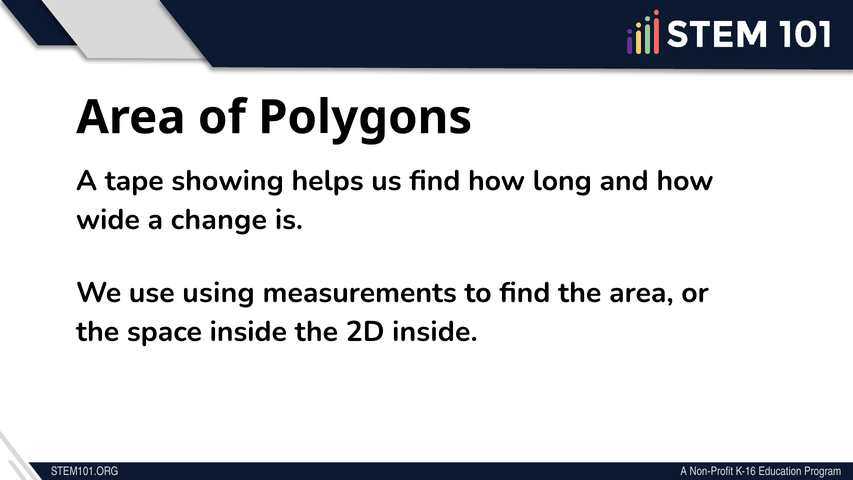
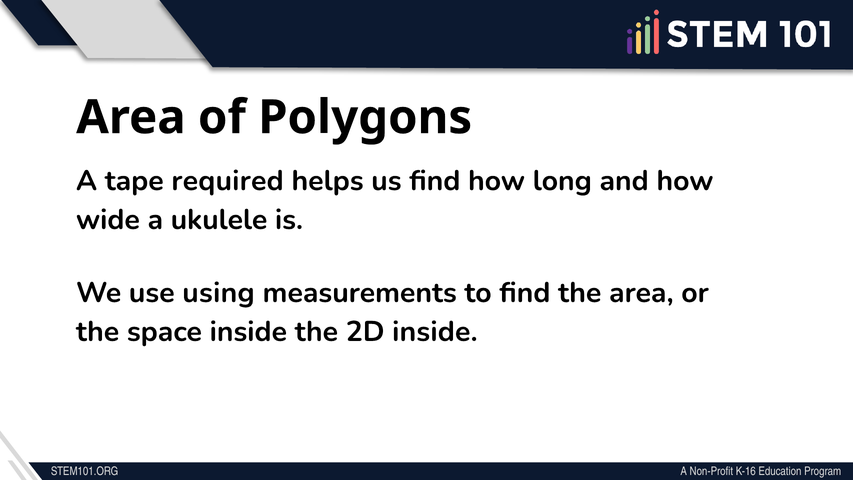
showing: showing -> required
change: change -> ukulele
